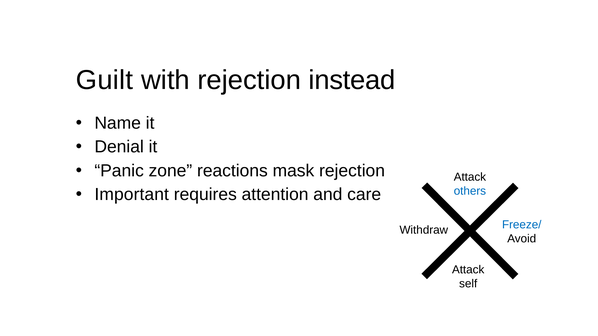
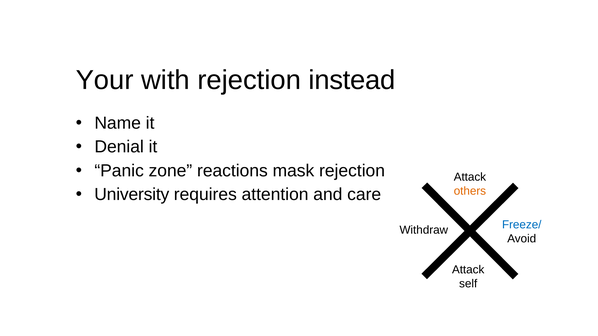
Guilt: Guilt -> Your
Important: Important -> University
others colour: blue -> orange
